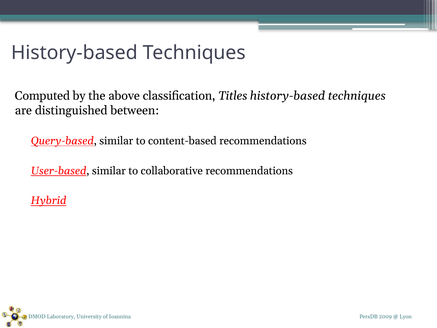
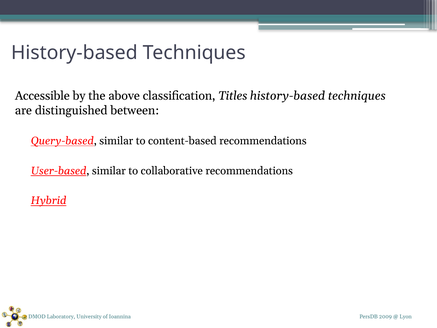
Computed: Computed -> Accessible
